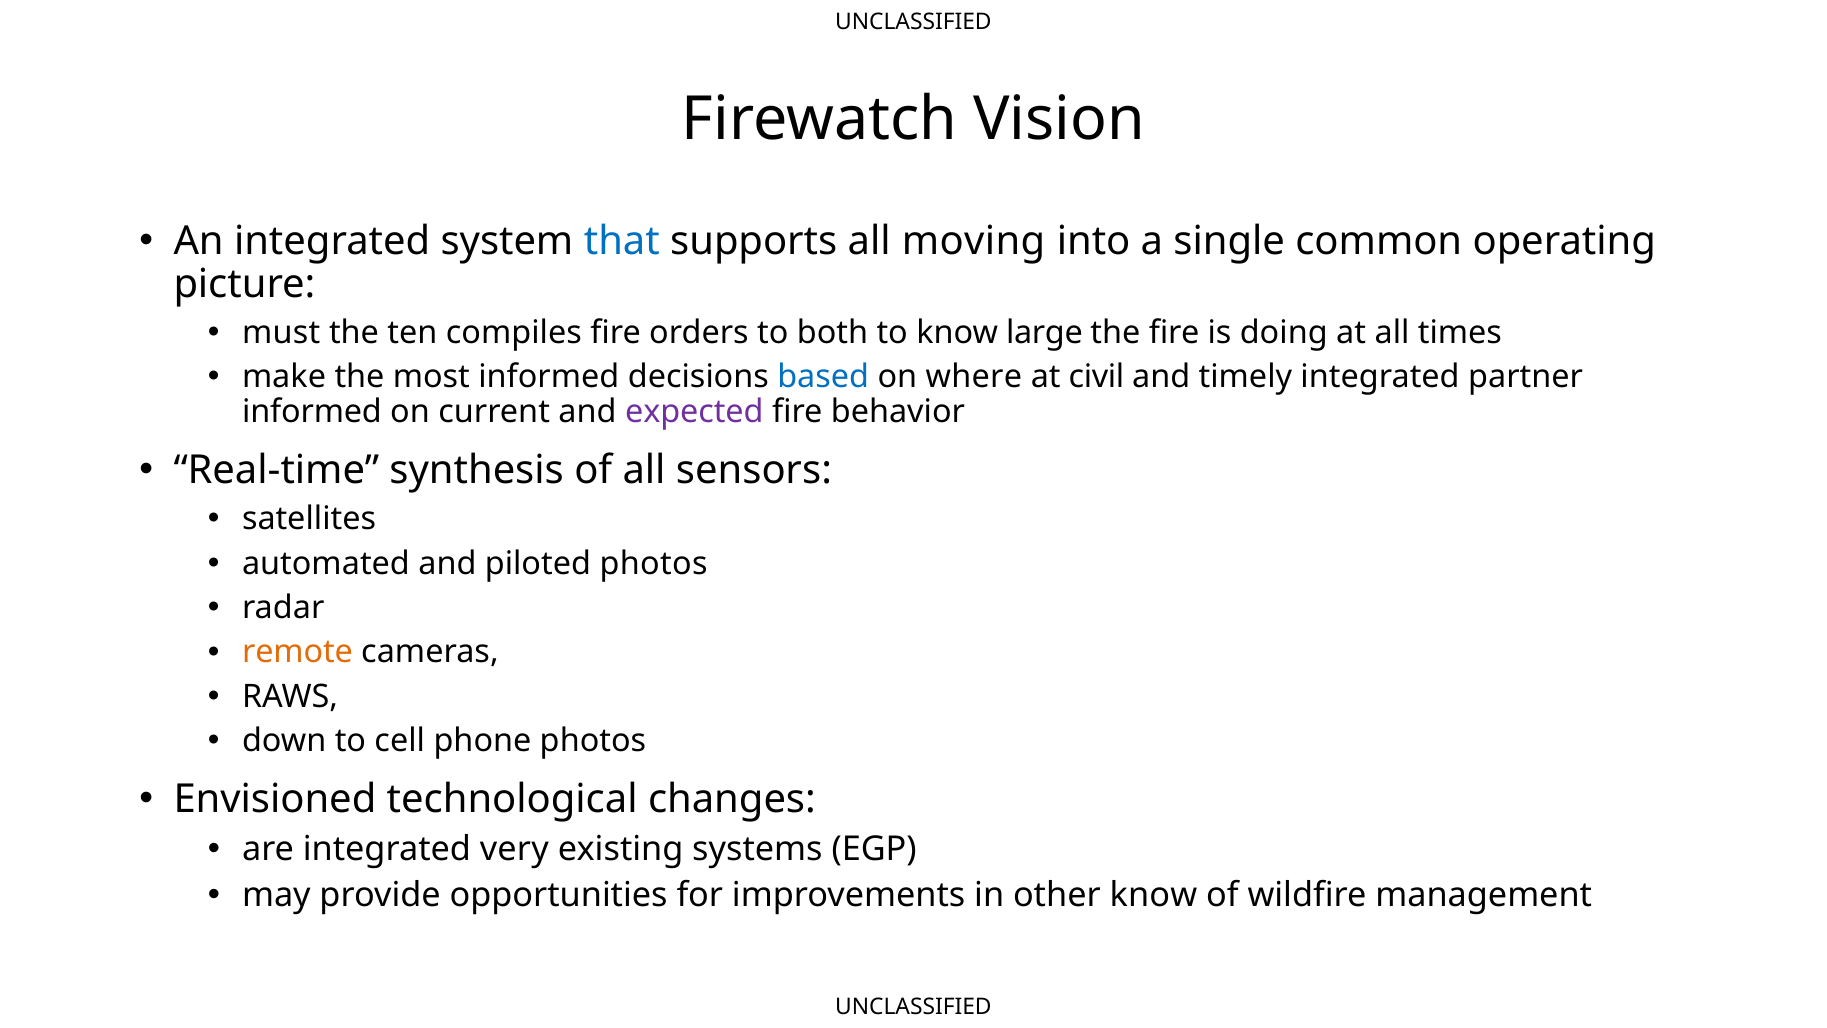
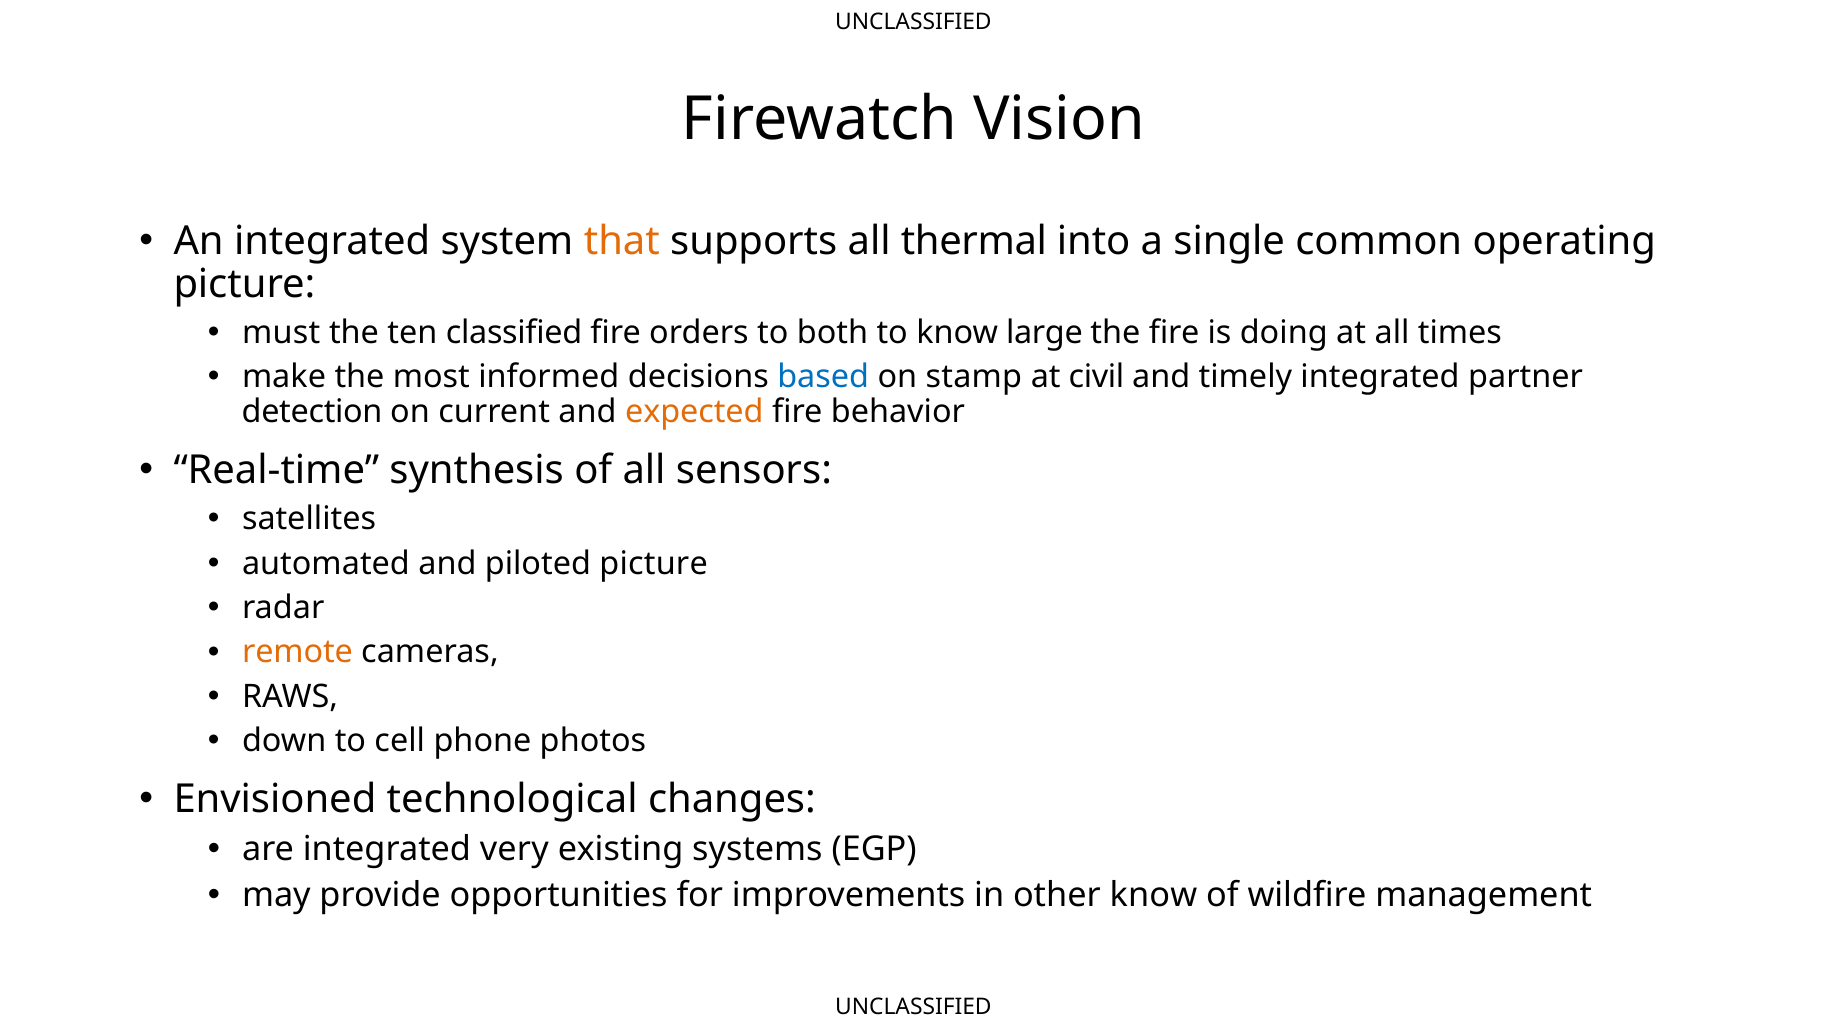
that colour: blue -> orange
moving: moving -> thermal
compiles: compiles -> classified
where: where -> stamp
informed at (312, 412): informed -> detection
expected colour: purple -> orange
piloted photos: photos -> picture
